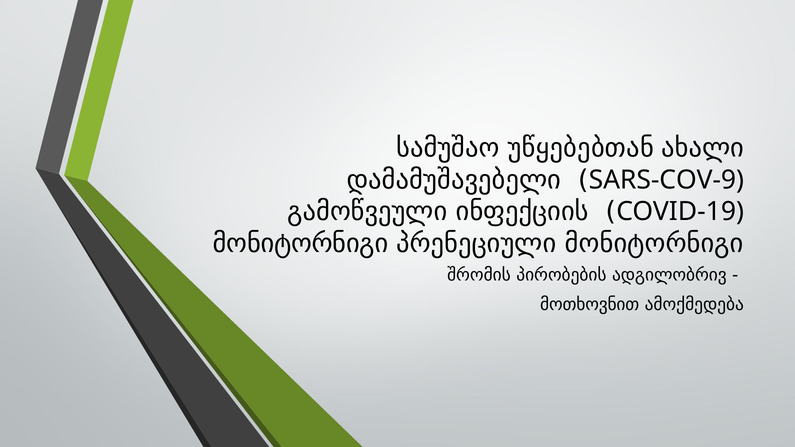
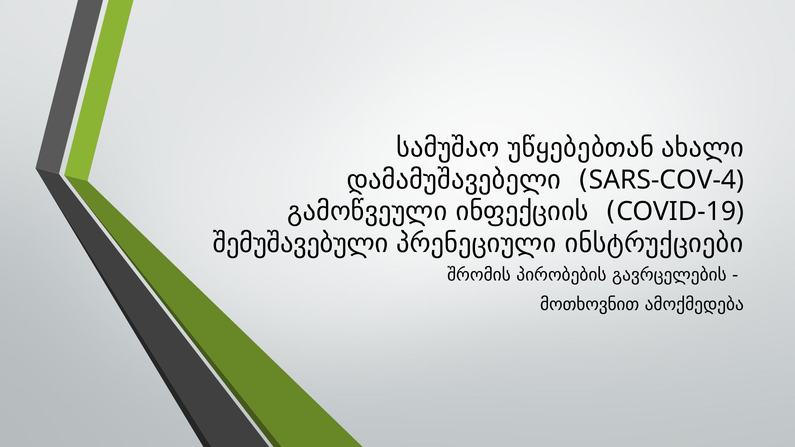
SARS-COV-9: SARS-COV-9 -> SARS-COV-4
მონიტორნიგი at (301, 244): მონიტორნიგი -> შემუშავებული
პრენეციული მონიტორნიგი: მონიტორნიგი -> ინსტრუქციები
ადგილობრივ: ადგილობრივ -> გავრცელების
